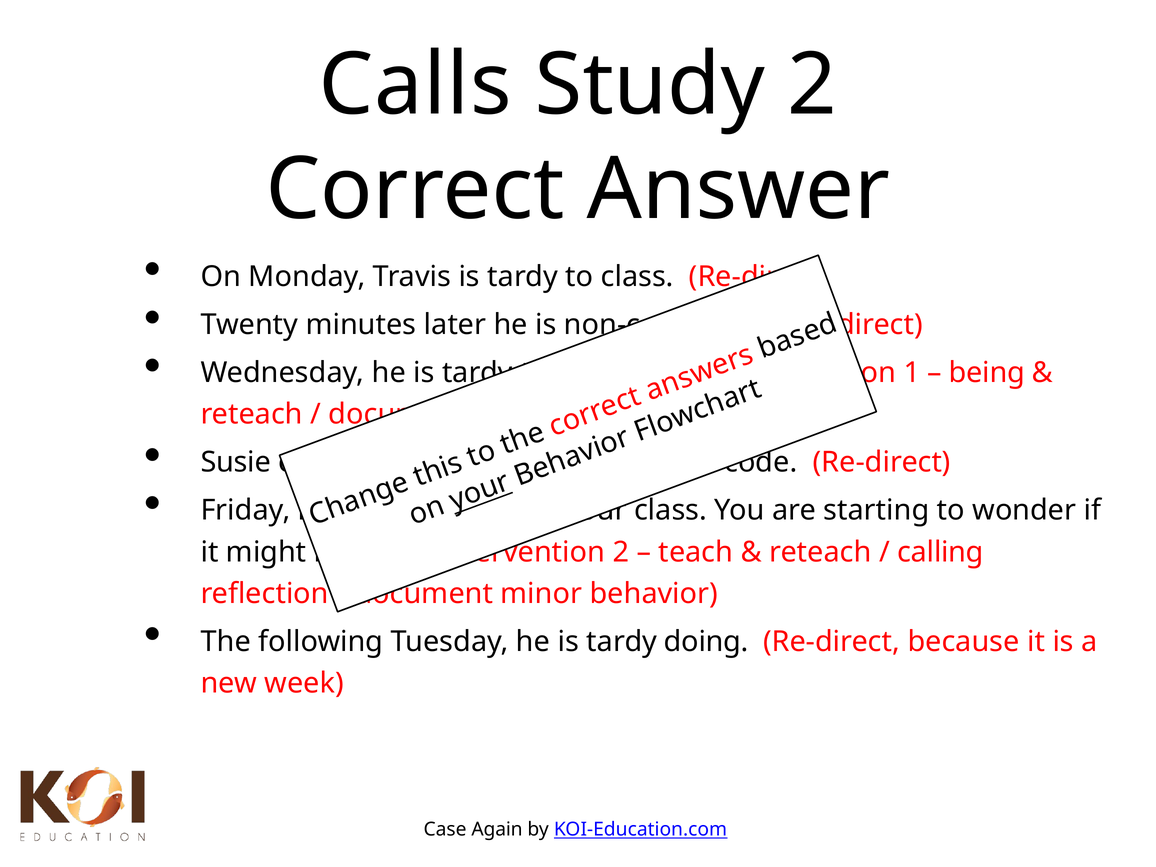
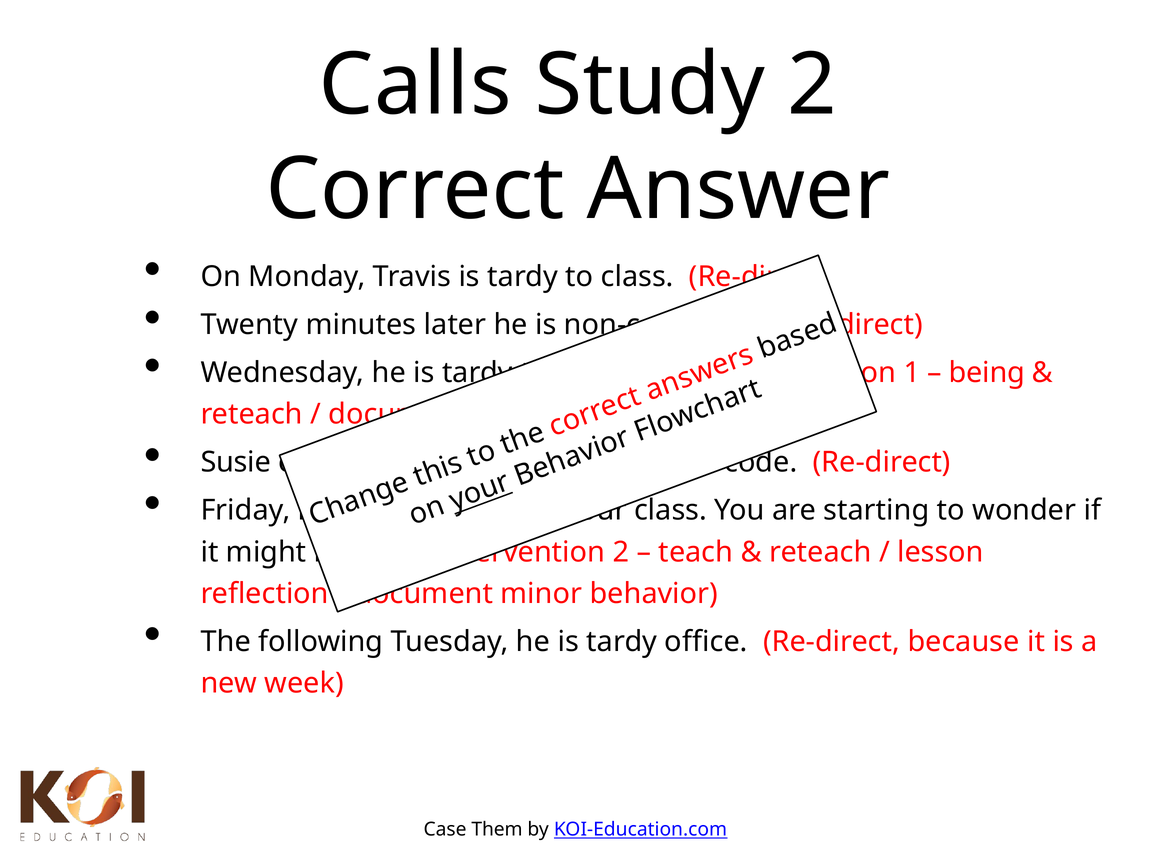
calling: calling -> lesson
doing: doing -> office
Case Again: Again -> Them
